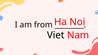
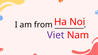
Viet colour: black -> purple
